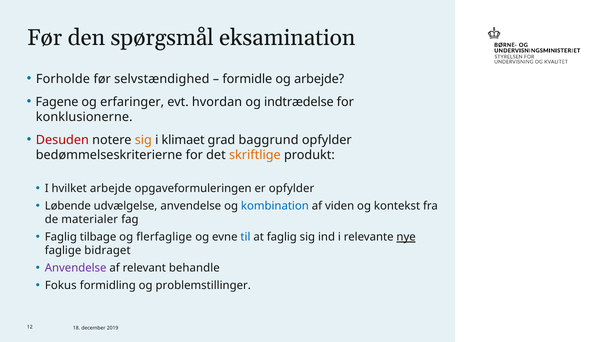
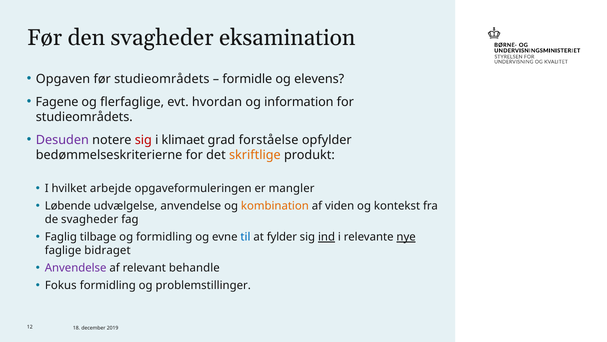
den spørgsmål: spørgsmål -> svagheder
Forholde: Forholde -> Opgaven
før selvstændighed: selvstændighed -> studieområdets
og arbejde: arbejde -> elevens
erfaringer: erfaringer -> flerfaglige
indtrædelse: indtrædelse -> information
konklusionerne at (84, 117): konklusionerne -> studieområdets
Desuden colour: red -> purple
sig at (143, 140) colour: orange -> red
baggrund: baggrund -> forståelse
er opfylder: opfylder -> mangler
kombination colour: blue -> orange
de materialer: materialer -> svagheder
og flerfaglige: flerfaglige -> formidling
at faglig: faglig -> fylder
ind underline: none -> present
